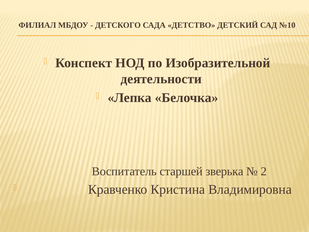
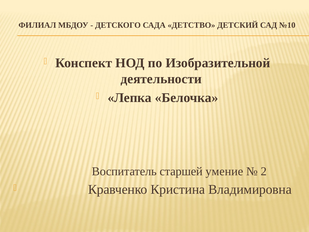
зверька: зверька -> умение
